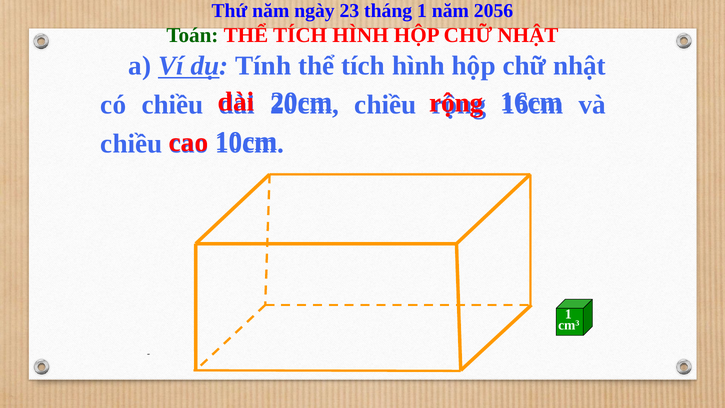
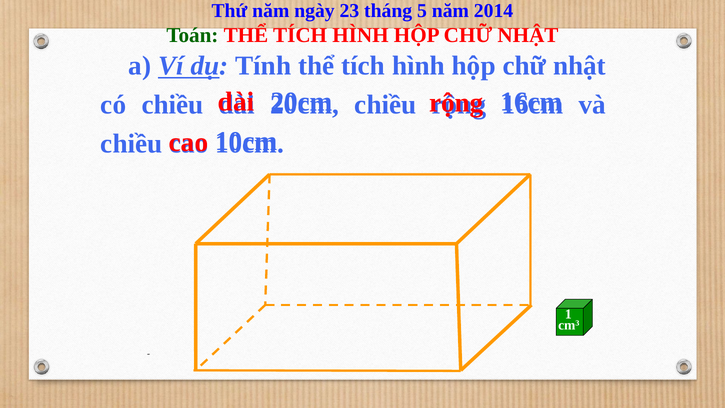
tháng 1: 1 -> 5
2056: 2056 -> 2014
